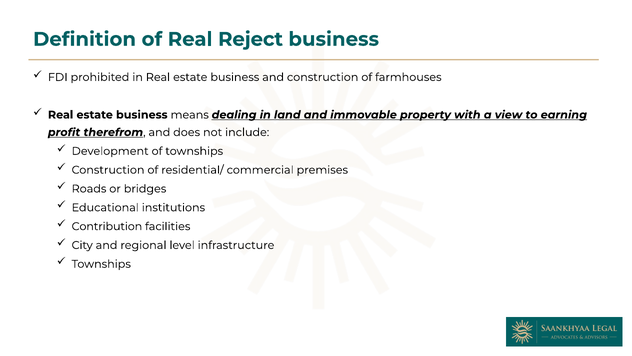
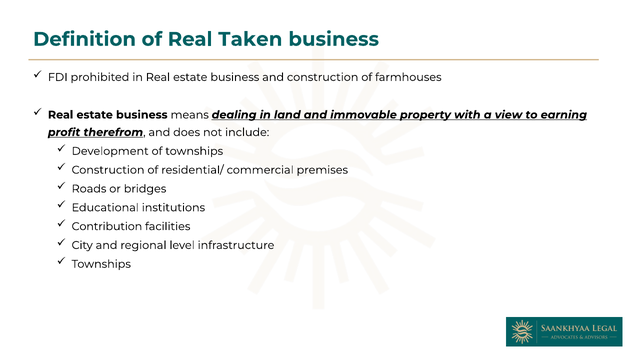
Reject: Reject -> Taken
